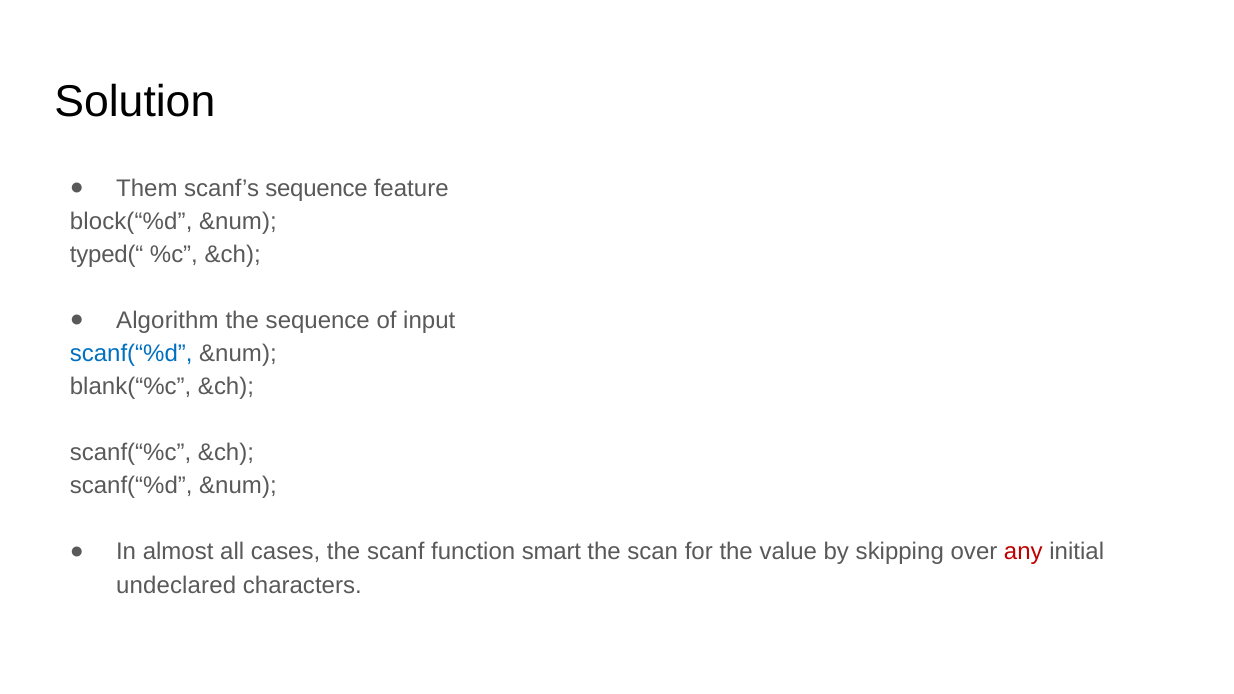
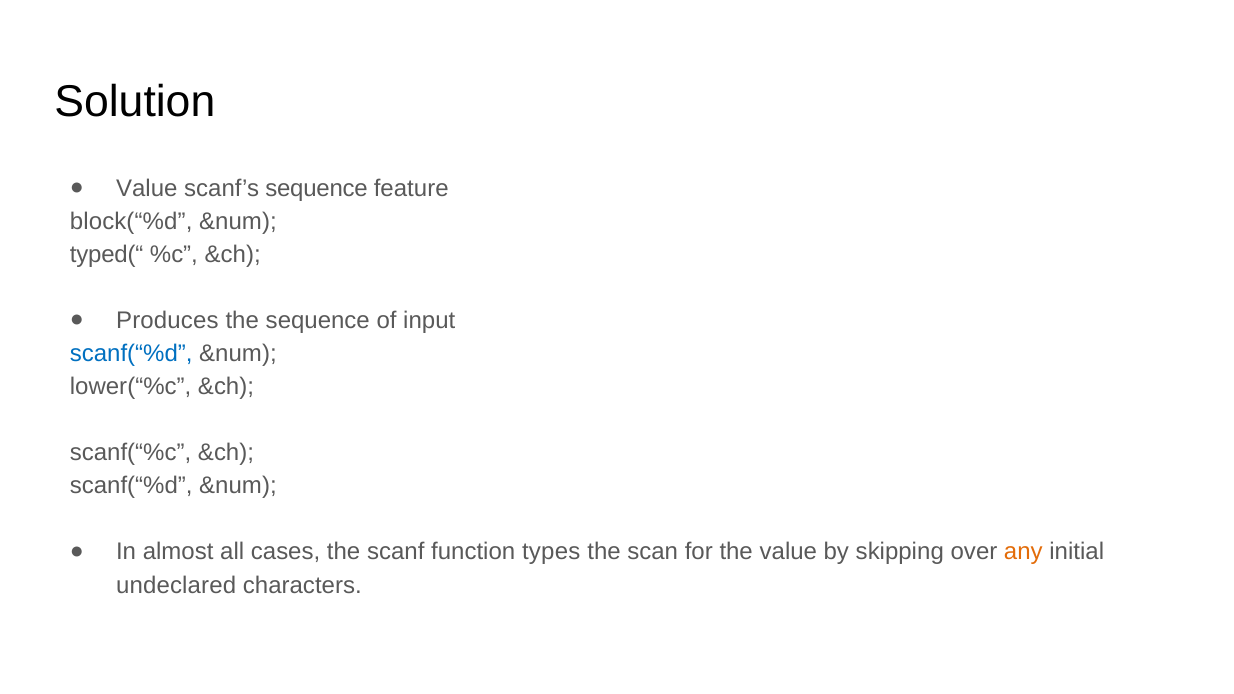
Them at (147, 188): Them -> Value
Algorithm: Algorithm -> Produces
blank(“%c: blank(“%c -> lower(“%c
smart: smart -> types
any colour: red -> orange
